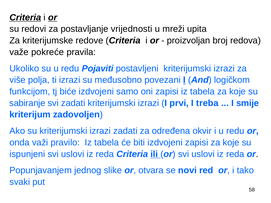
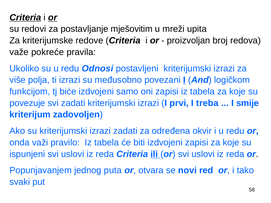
vrijednosti: vrijednosti -> mješovitim
Pojaviti: Pojaviti -> Odnosi
sabiranje: sabiranje -> povezuje
slike: slike -> puta
